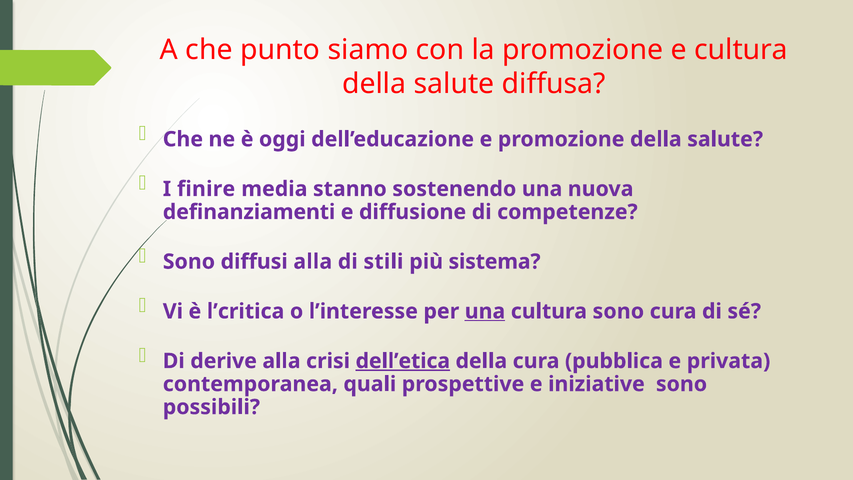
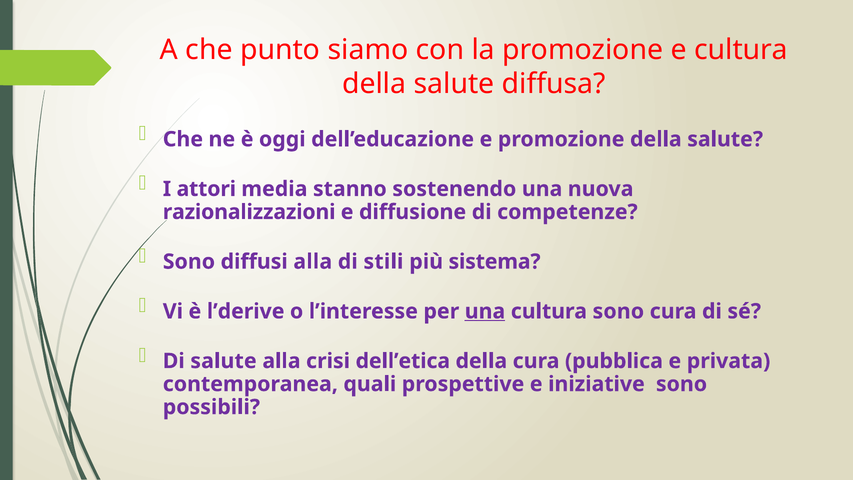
finire: finire -> attori
definanziamenti: definanziamenti -> razionalizzazioni
l’critica: l’critica -> l’derive
Di derive: derive -> salute
dell’etica underline: present -> none
